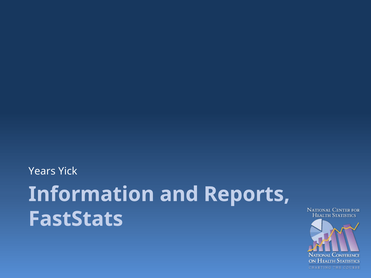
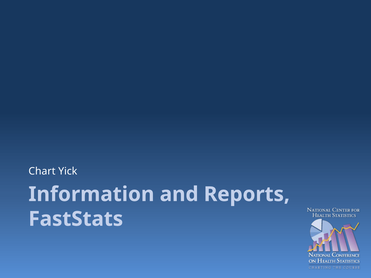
Years: Years -> Chart
